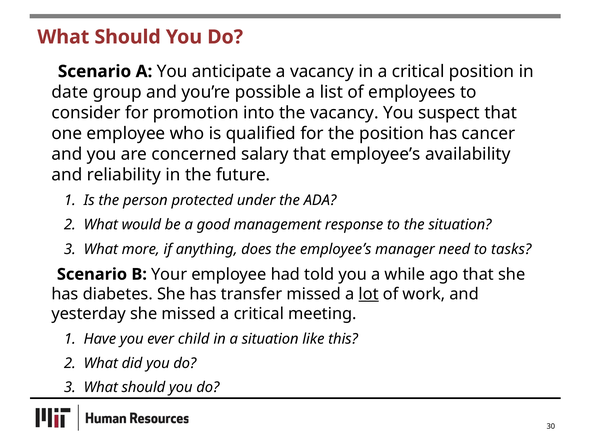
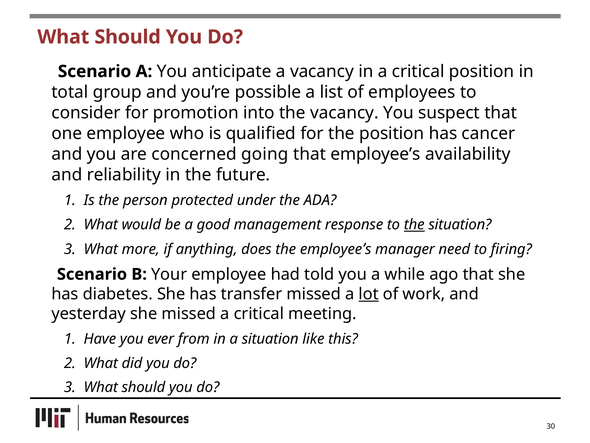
date: date -> total
salary: salary -> going
the at (414, 225) underline: none -> present
tasks: tasks -> firing
child: child -> from
